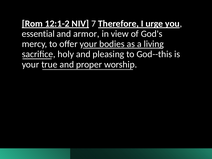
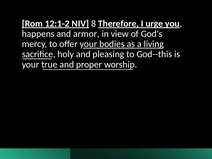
7: 7 -> 8
essential: essential -> happens
